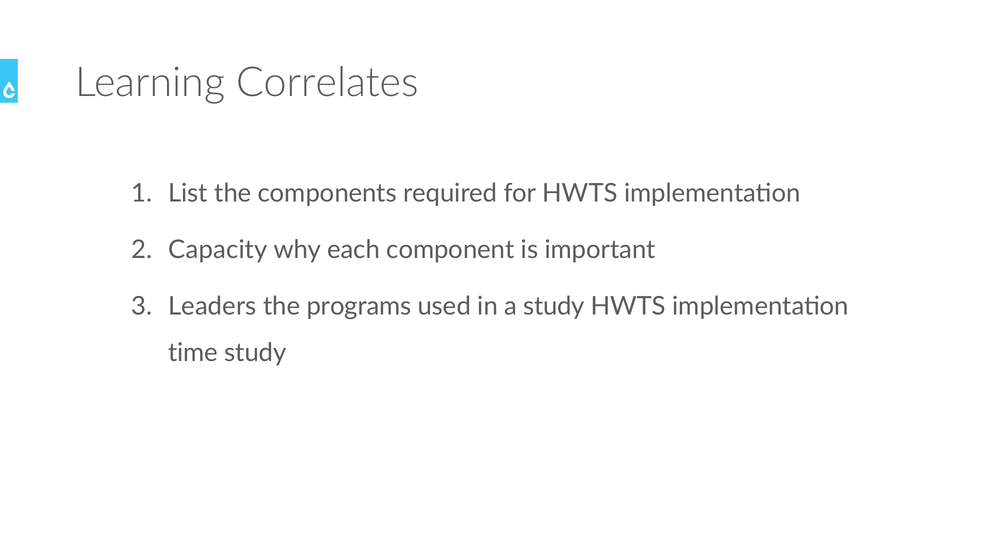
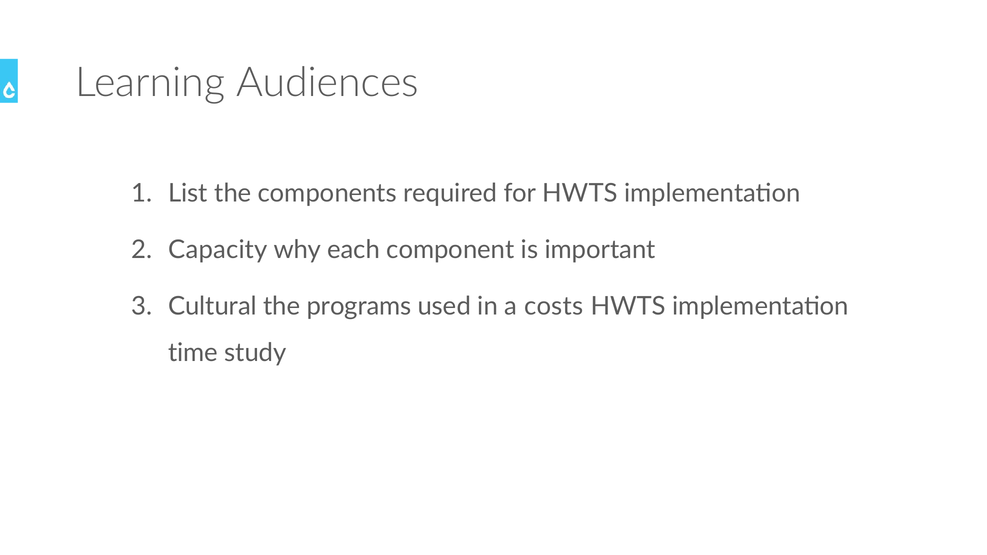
Correlates: Correlates -> Audiences
Leaders: Leaders -> Cultural
a study: study -> costs
